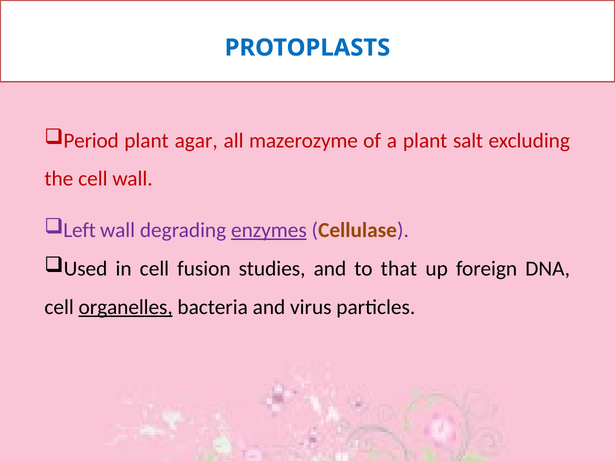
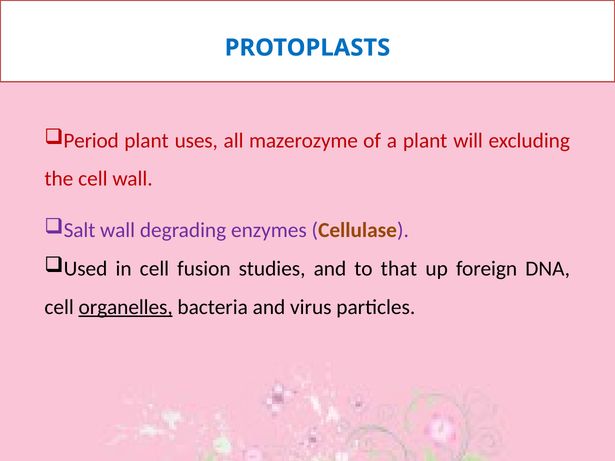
agar: agar -> uses
salt: salt -> will
Left: Left -> Salt
enzymes underline: present -> none
